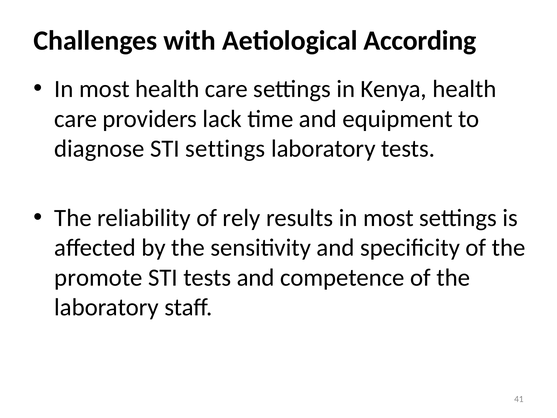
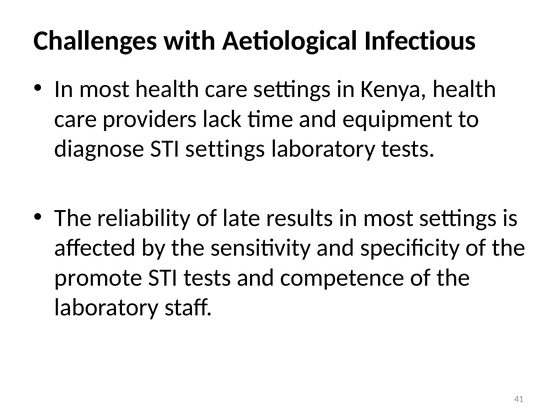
According: According -> Infectious
rely: rely -> late
